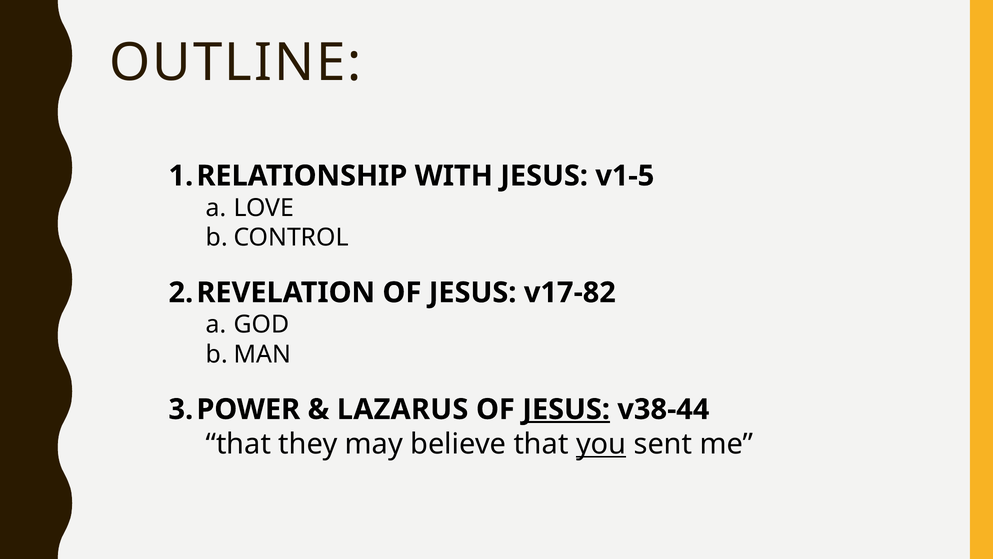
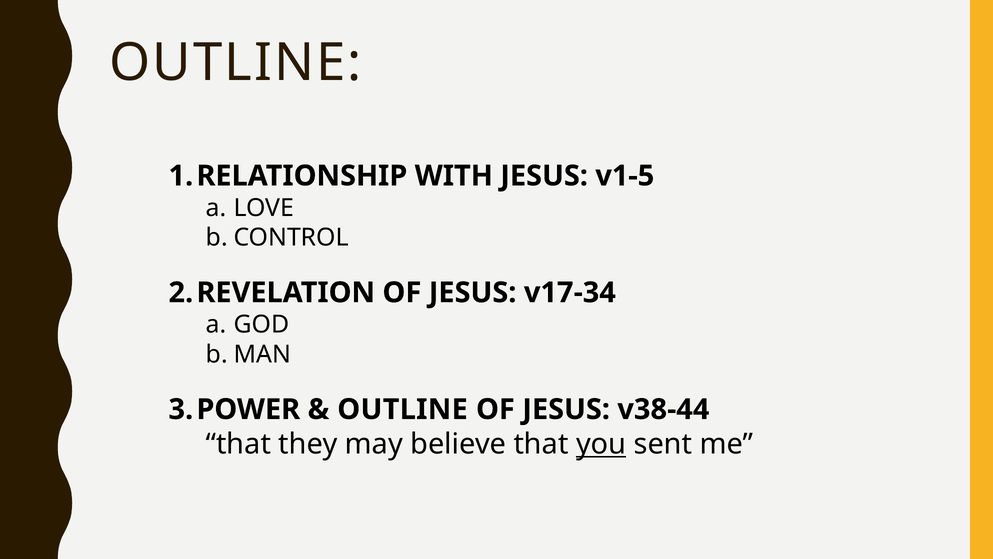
v17-82: v17-82 -> v17-34
LAZARUS at (403, 409): LAZARUS -> OUTLINE
JESUS at (566, 409) underline: present -> none
